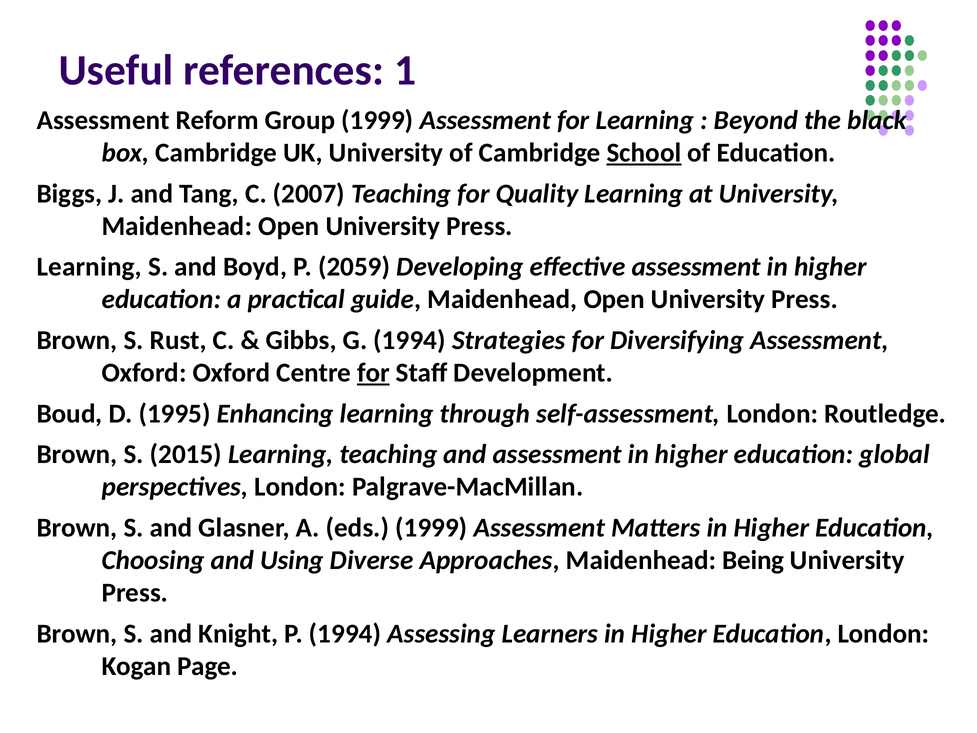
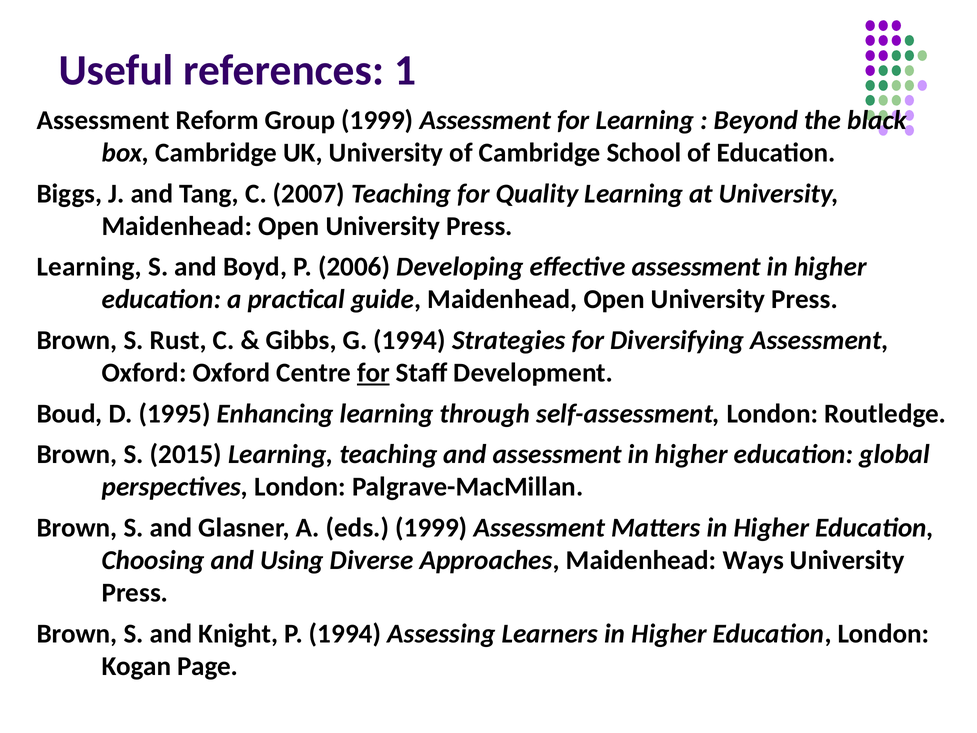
School underline: present -> none
2059: 2059 -> 2006
Being: Being -> Ways
